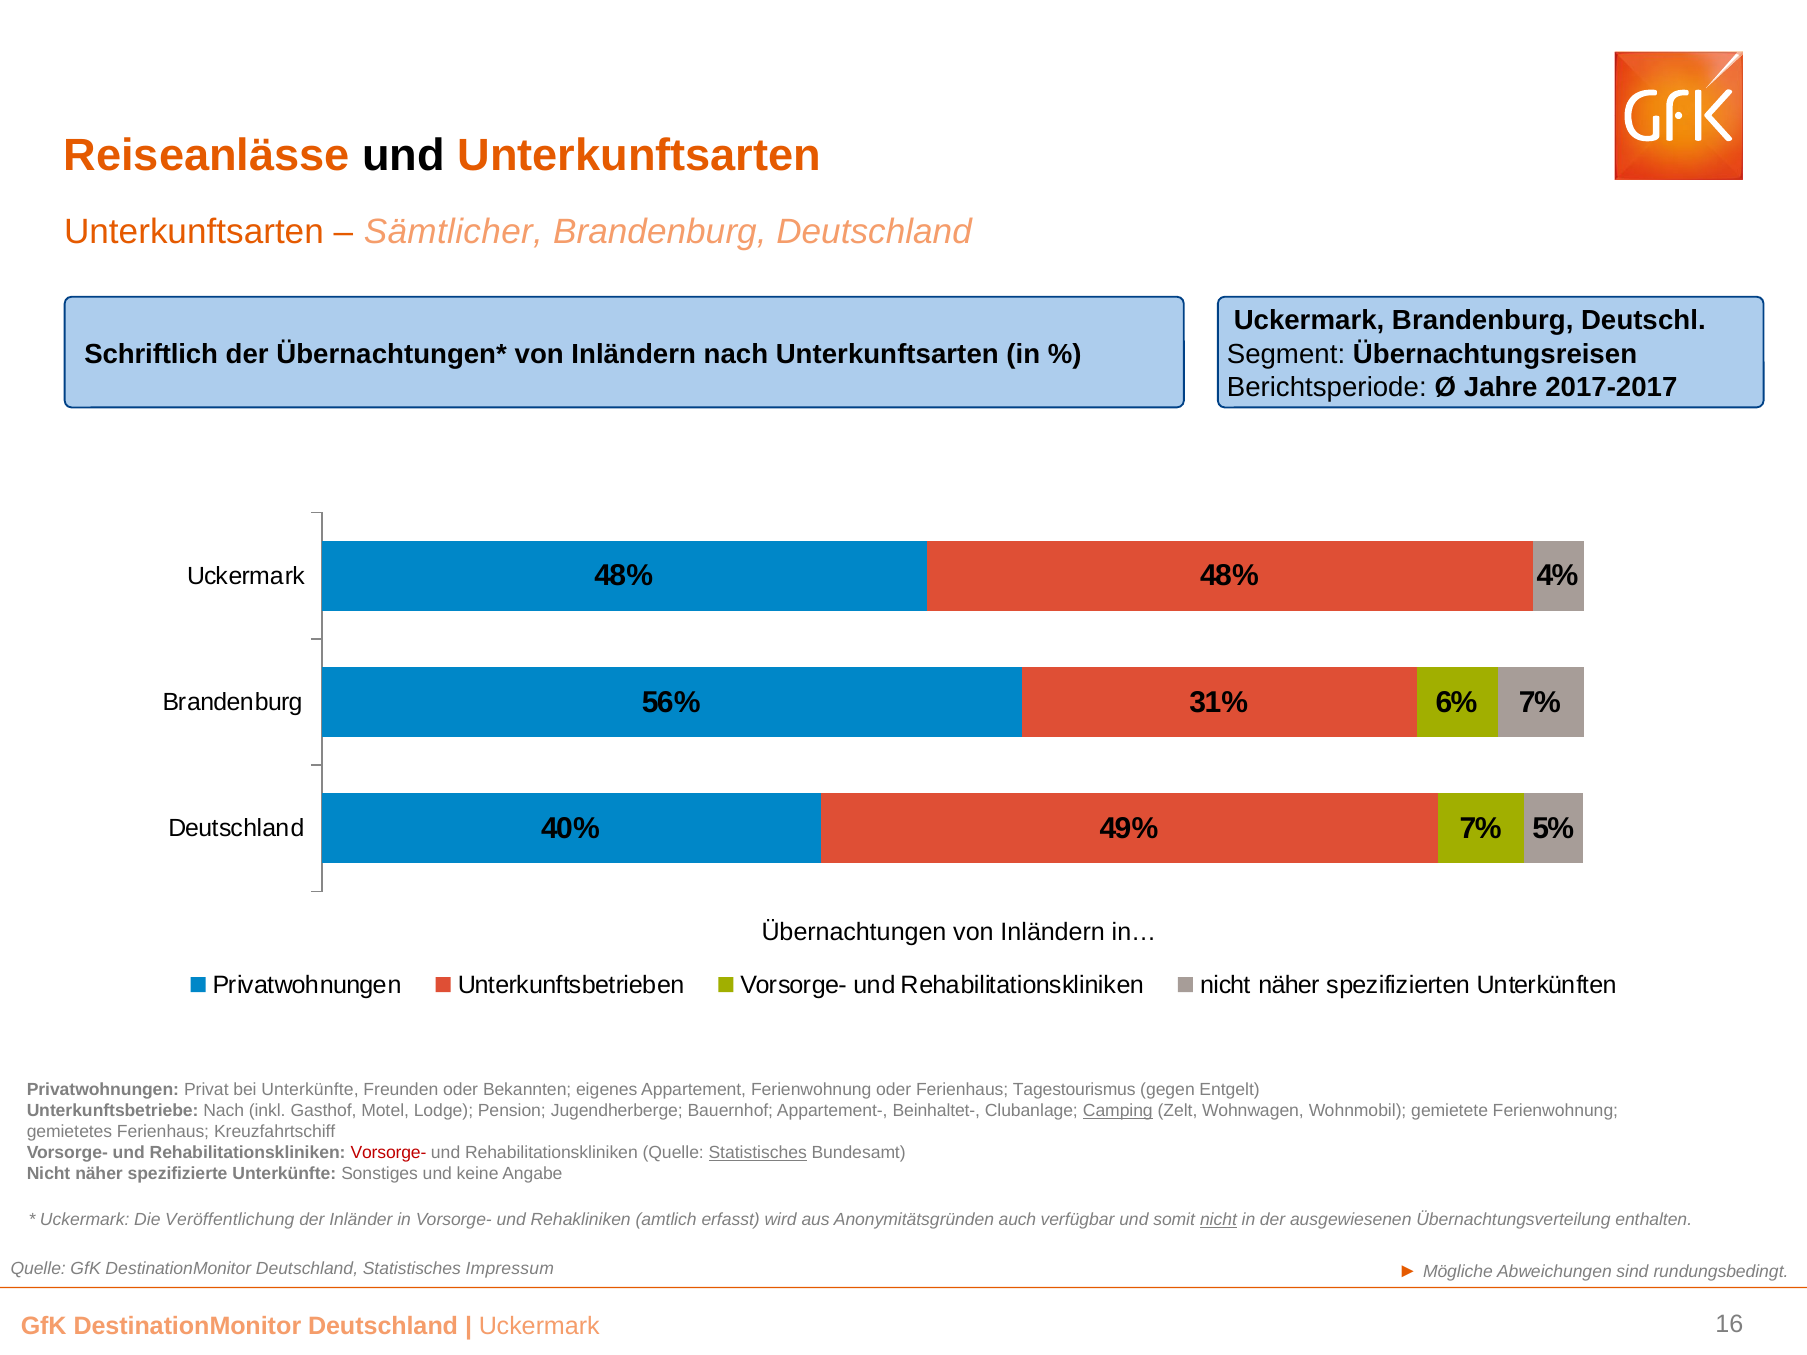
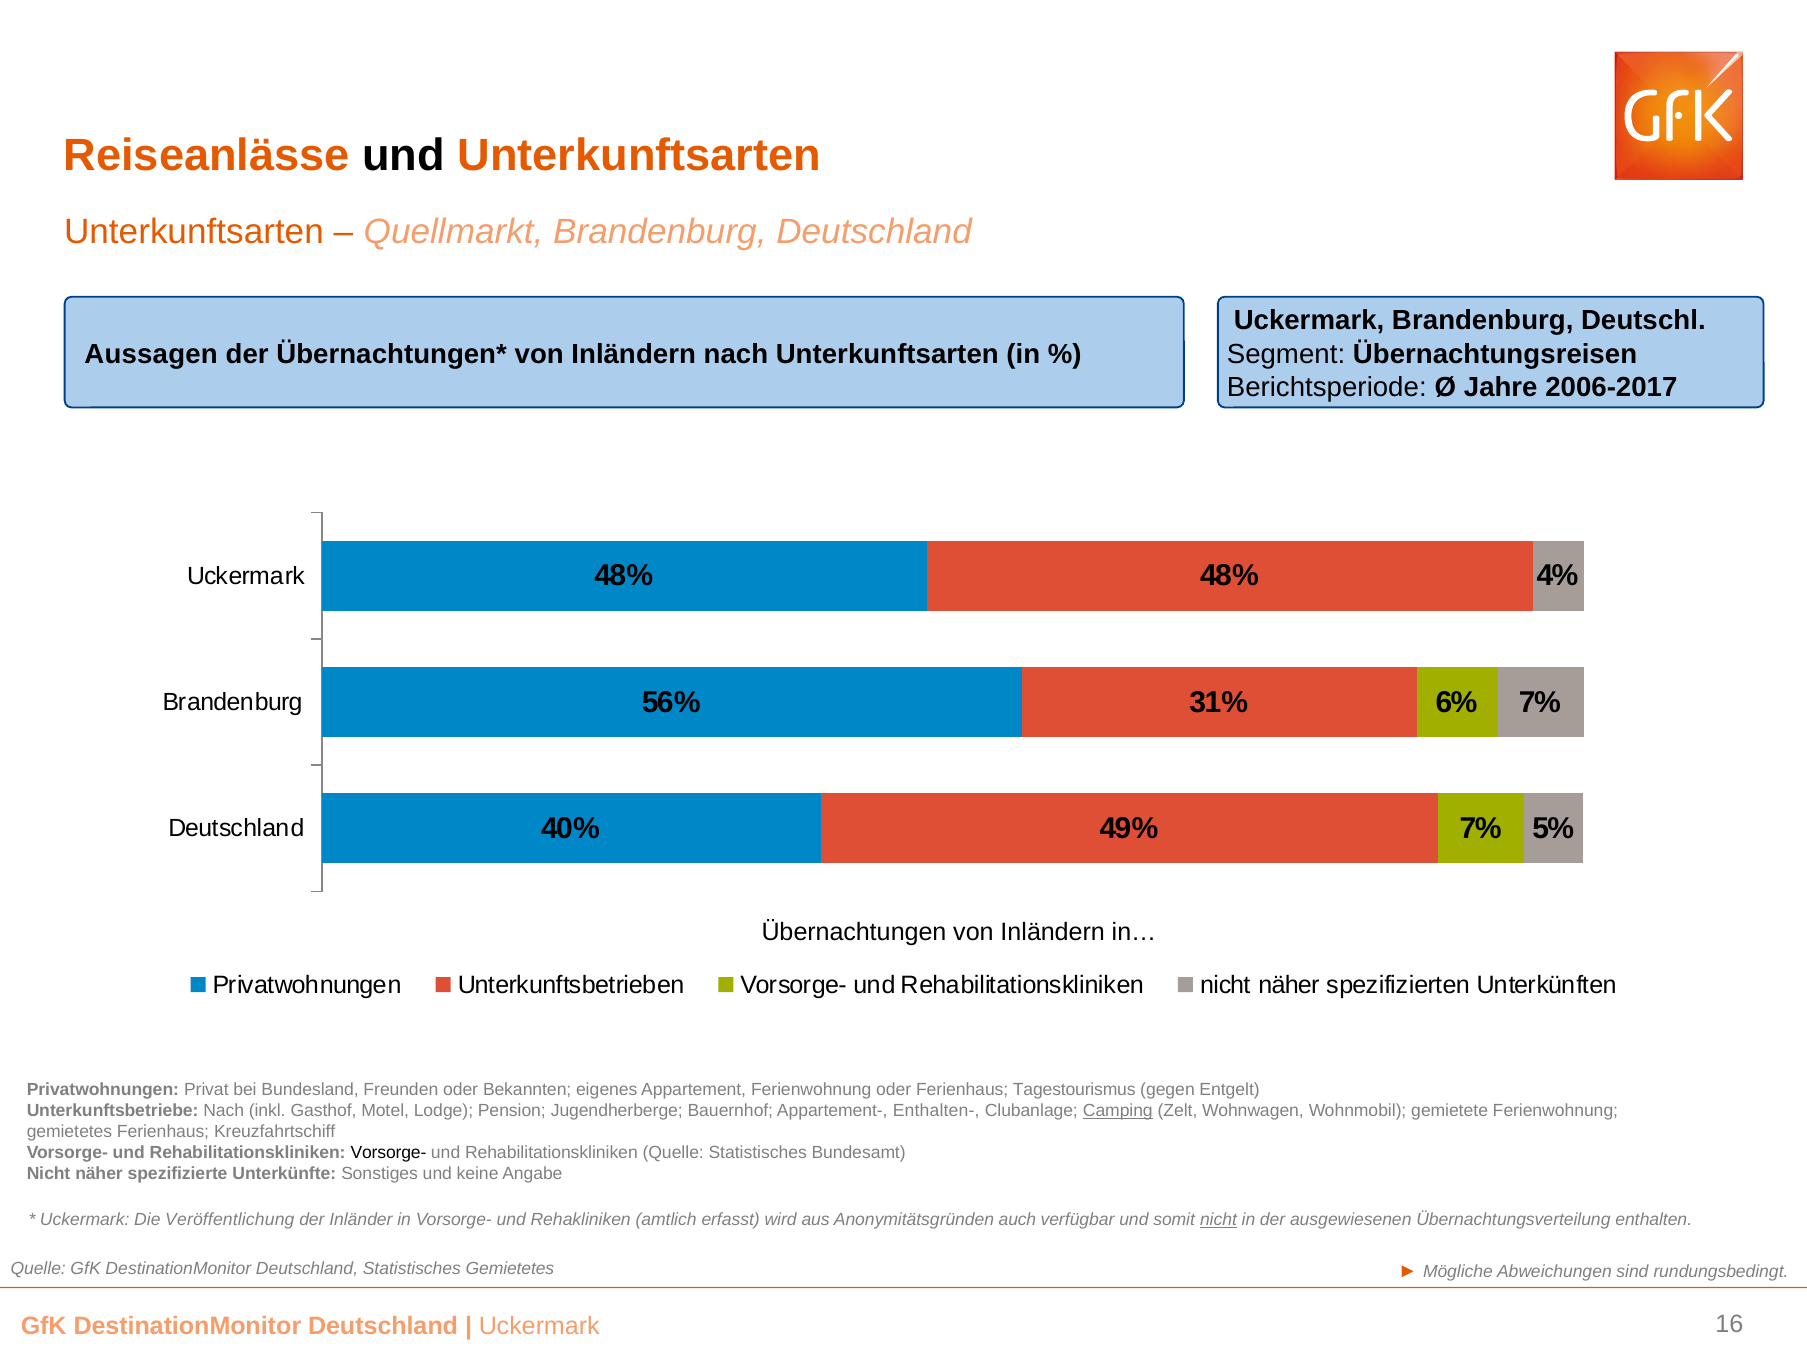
Sämtlicher: Sämtlicher -> Quellmarkt
Schriftlich: Schriftlich -> Aussagen
2017-2017: 2017-2017 -> 2006-2017
bei Unterkünfte: Unterkünfte -> Bundesland
Beinhaltet-: Beinhaltet- -> Enthalten-
Vorsorge- at (389, 1153) colour: red -> black
Statistisches at (758, 1153) underline: present -> none
Statistisches Impressum: Impressum -> Gemietetes
